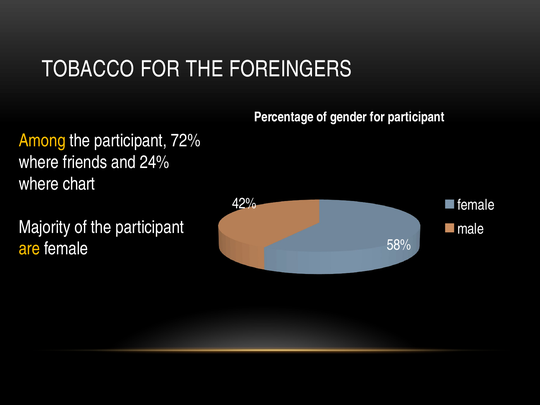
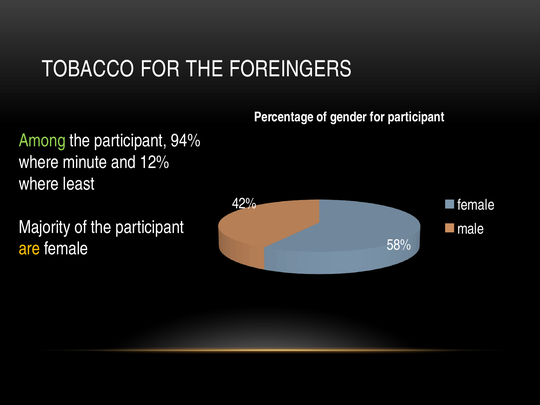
Among colour: yellow -> light green
72%: 72% -> 94%
friends: friends -> minute
24%: 24% -> 12%
chart: chart -> least
